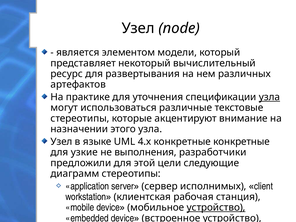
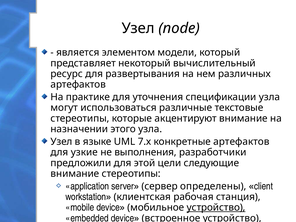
узла at (269, 97) underline: present -> none
4.х: 4.х -> 7.х
конкретные конкретные: конкретные -> артефактов
диаграмм at (75, 174): диаграмм -> внимание
исполнимых: исполнимых -> определены
